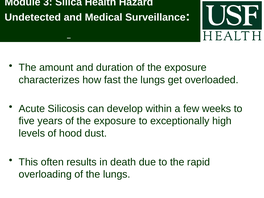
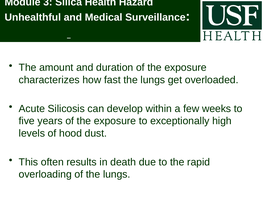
Undetected: Undetected -> Unhealthful
